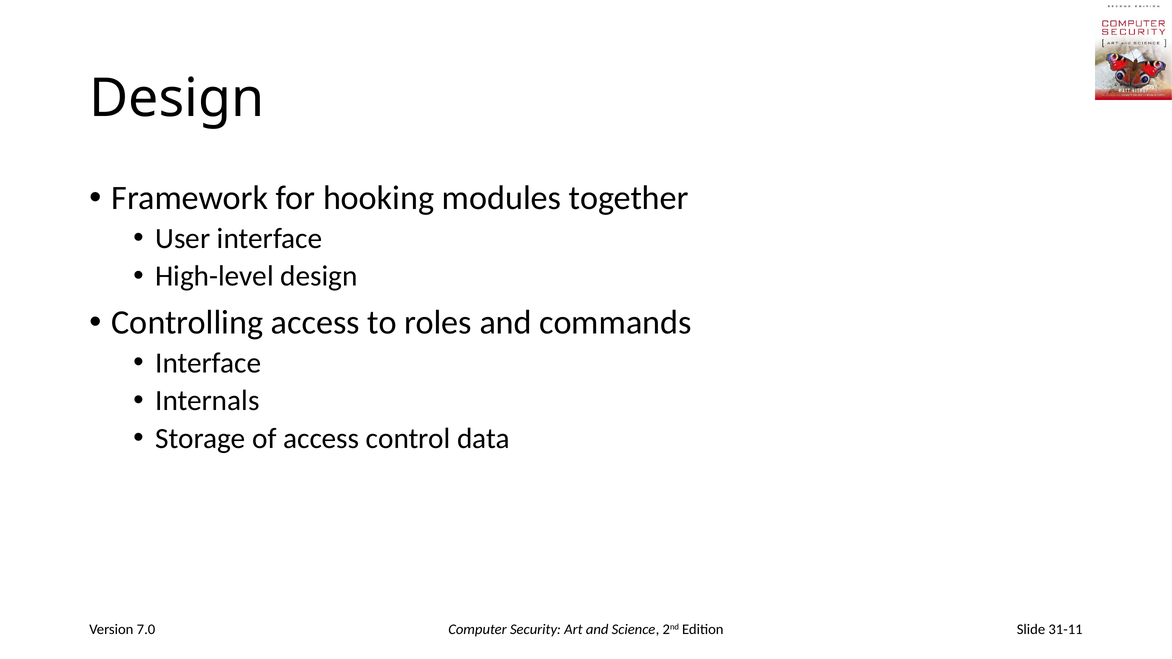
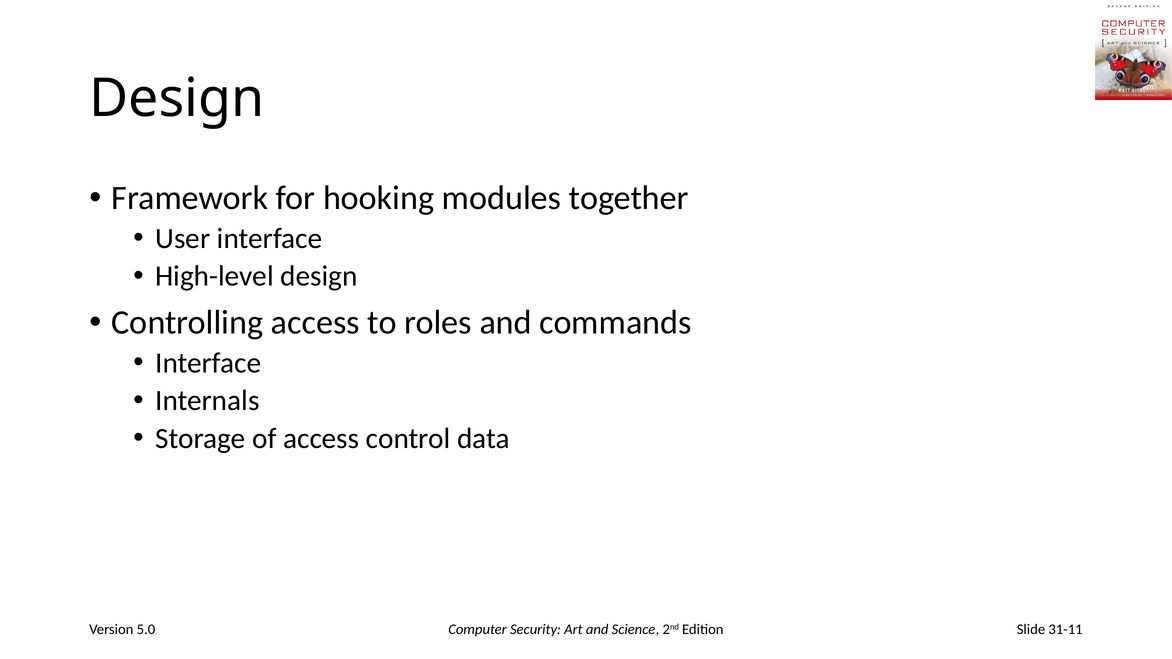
7.0: 7.0 -> 5.0
